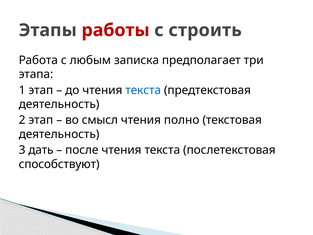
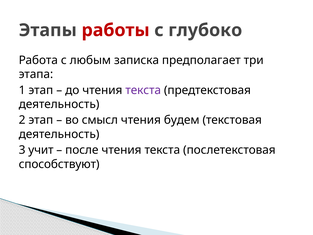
строить: строить -> глубоко
текста at (143, 90) colour: blue -> purple
полно: полно -> будем
дать: дать -> учит
